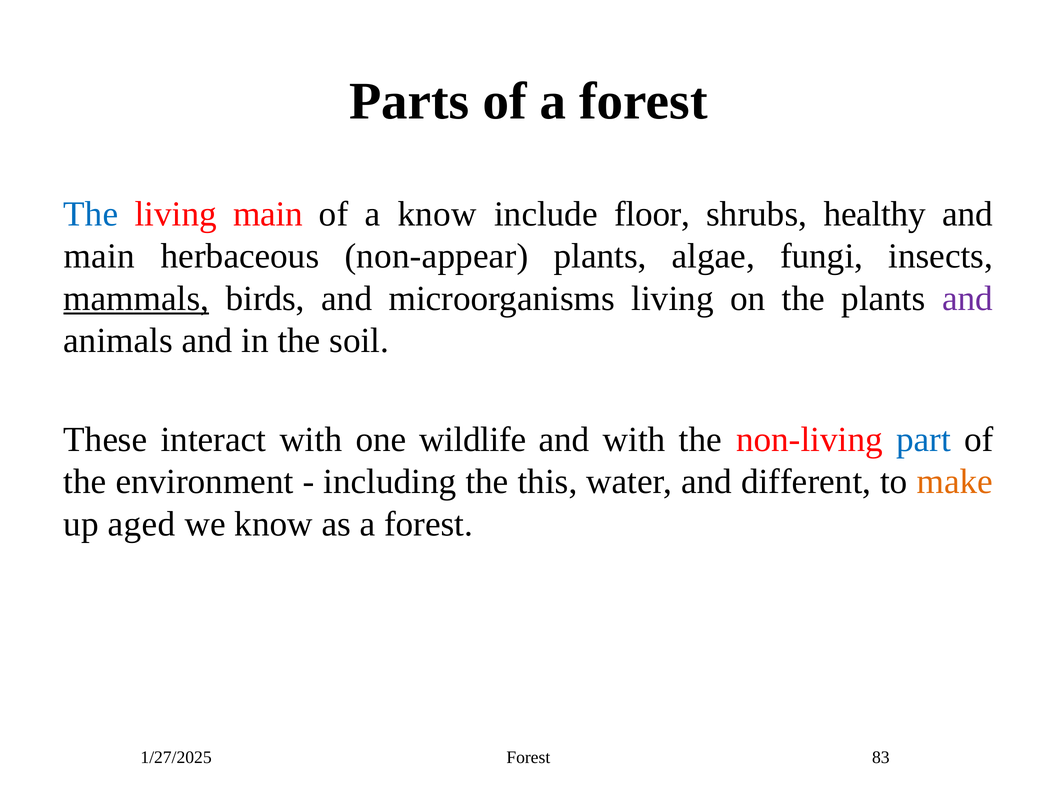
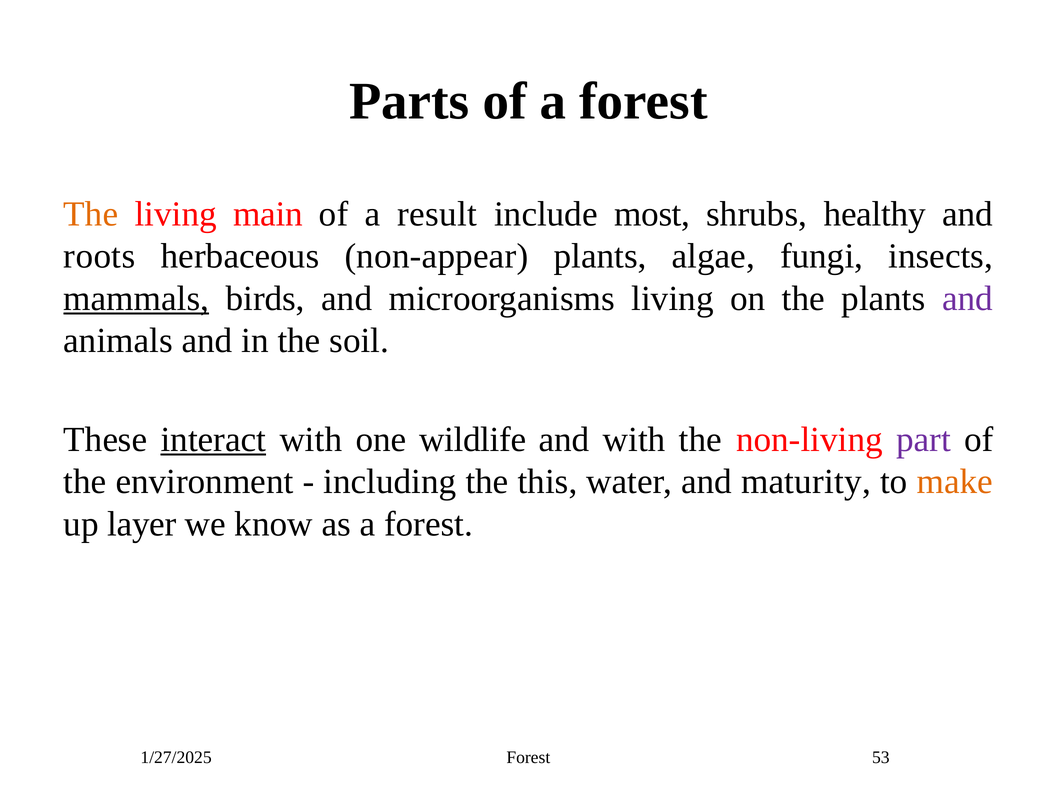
The at (91, 214) colour: blue -> orange
a know: know -> result
floor: floor -> most
main at (99, 256): main -> roots
interact underline: none -> present
part colour: blue -> purple
different: different -> maturity
aged: aged -> layer
83: 83 -> 53
